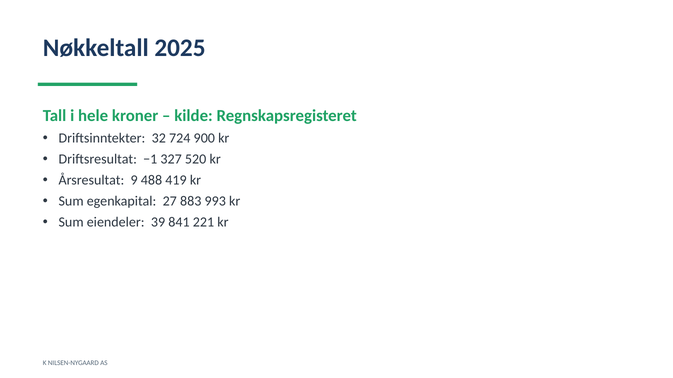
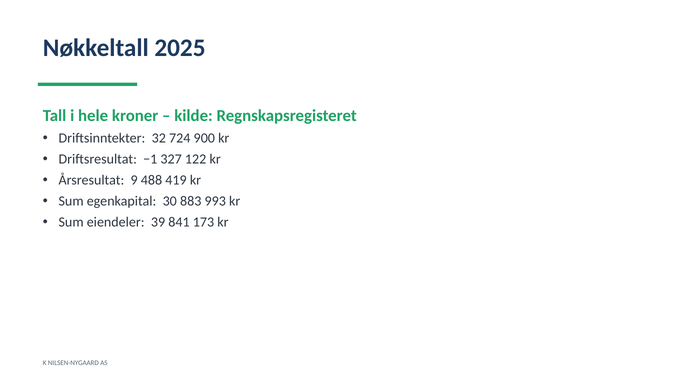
520: 520 -> 122
27: 27 -> 30
221: 221 -> 173
